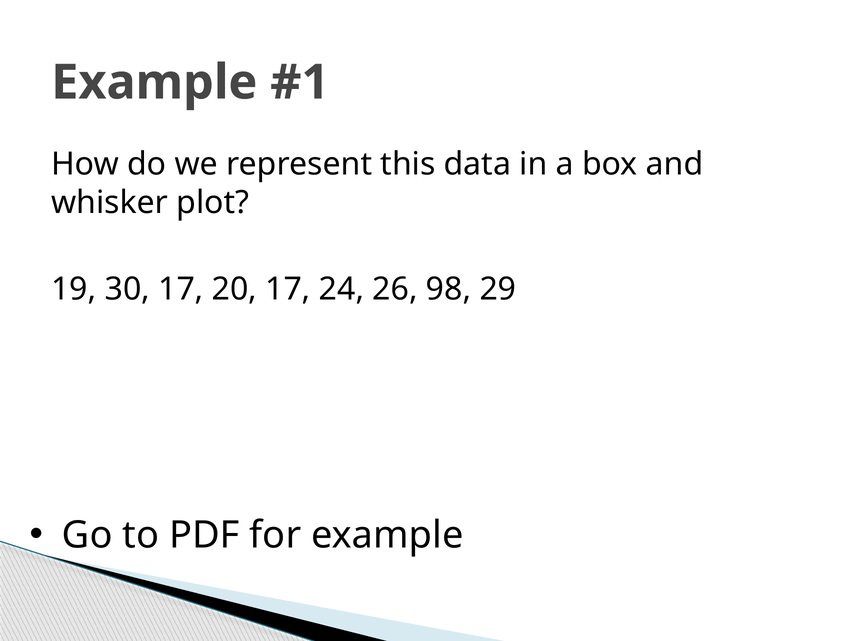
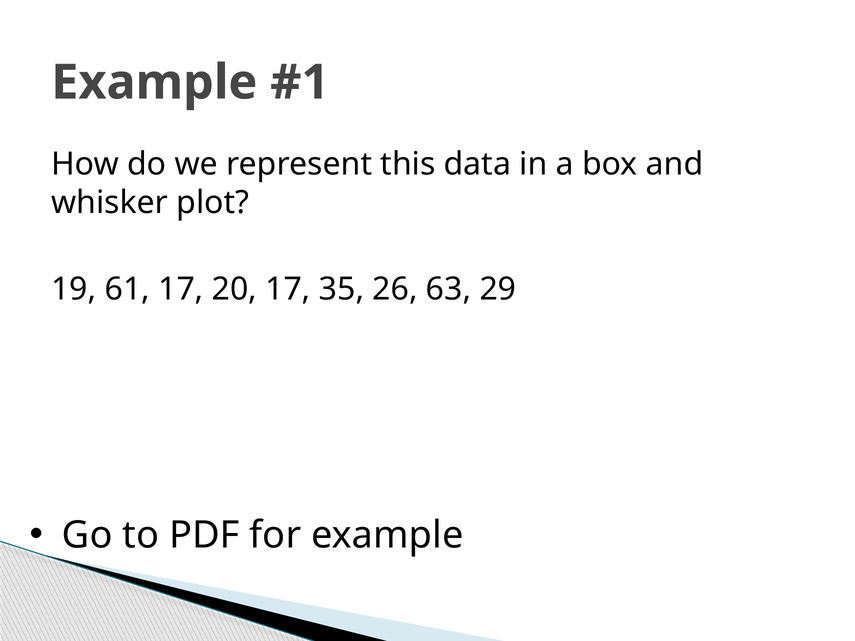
30: 30 -> 61
24: 24 -> 35
98: 98 -> 63
